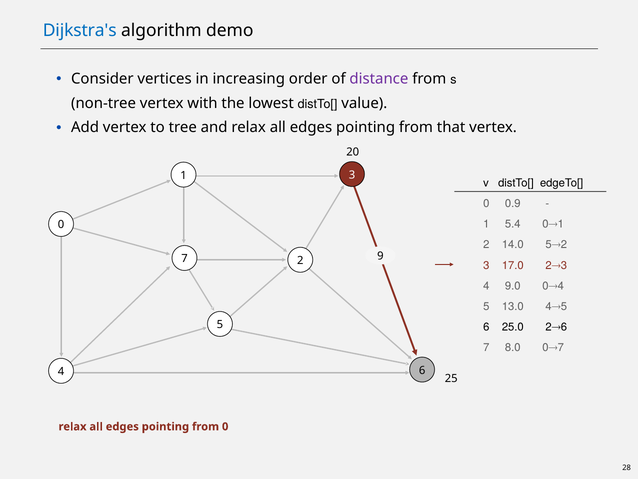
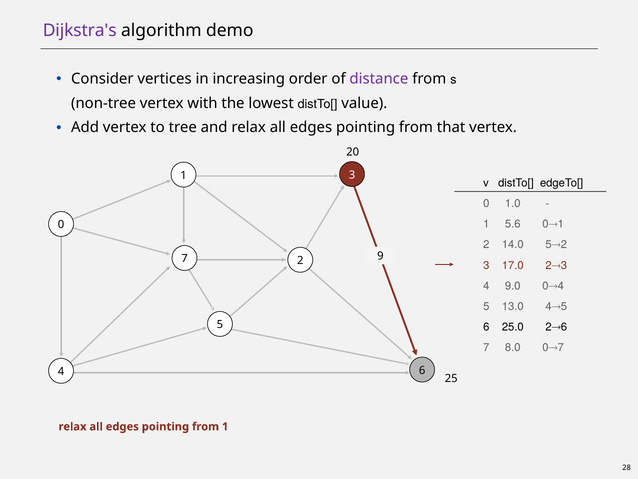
Dijkstra's colour: blue -> purple
0.9: 0.9 -> 1.0
5.4: 5.4 -> 5.6
from 0: 0 -> 1
